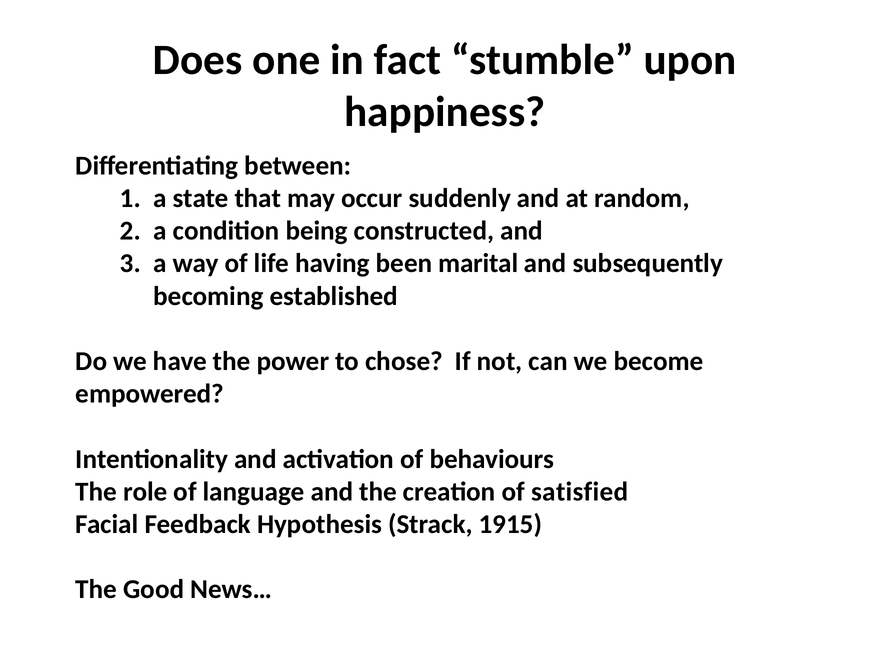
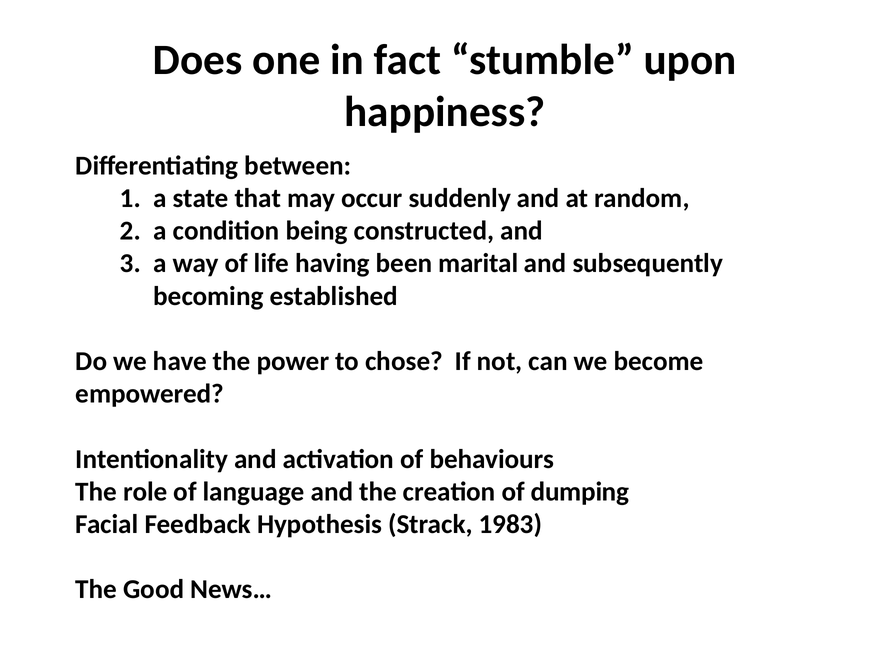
satisfied: satisfied -> dumping
1915: 1915 -> 1983
